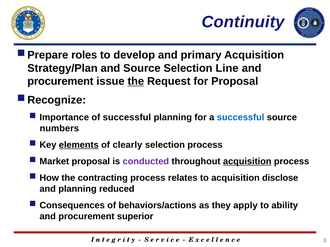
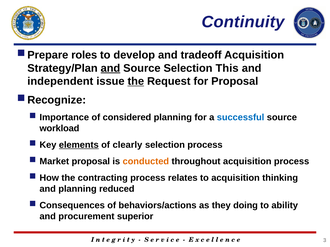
primary: primary -> tradeoff
and at (110, 68) underline: none -> present
Line: Line -> This
procurement at (60, 81): procurement -> independent
of successful: successful -> considered
numbers: numbers -> workload
conducted colour: purple -> orange
acquisition at (247, 162) underline: present -> none
disclose: disclose -> thinking
apply: apply -> doing
